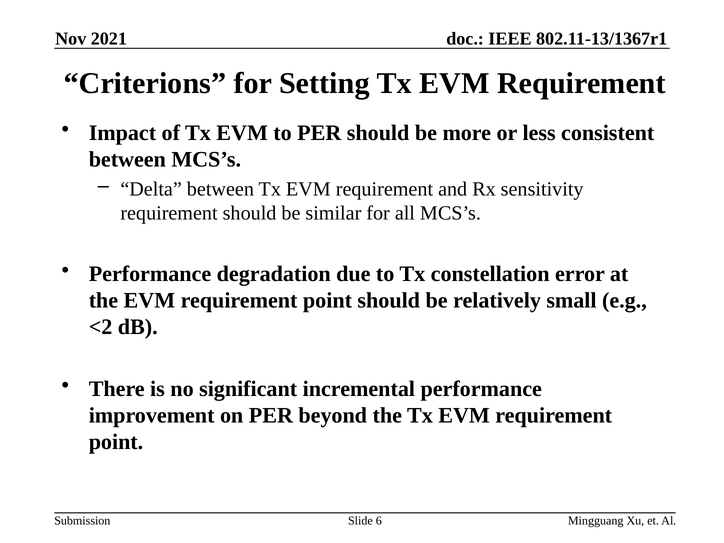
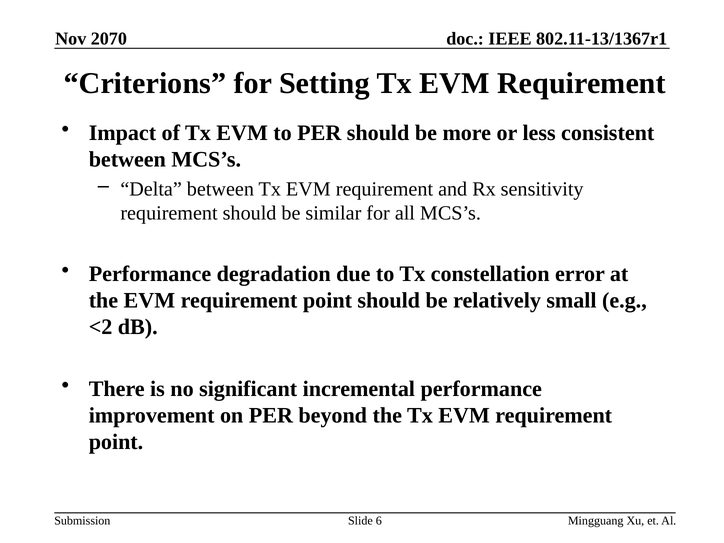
2021: 2021 -> 2070
